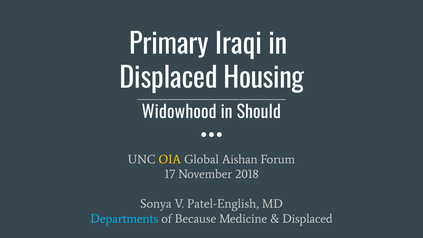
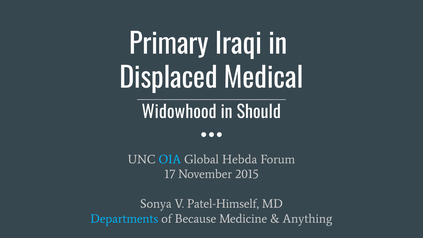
Housing: Housing -> Medical
OIA colour: yellow -> light blue
Aishan: Aishan -> Hebda
2018: 2018 -> 2015
Patel-English: Patel-English -> Patel-Himself
Displaced at (308, 219): Displaced -> Anything
